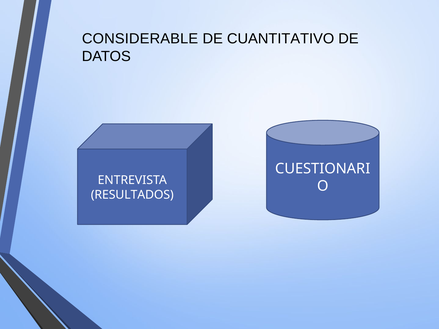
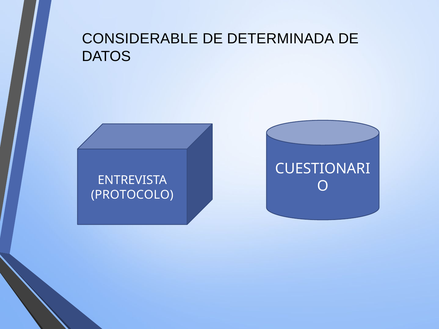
CUANTITATIVO: CUANTITATIVO -> DETERMINADA
RESULTADOS: RESULTADOS -> PROTOCOLO
